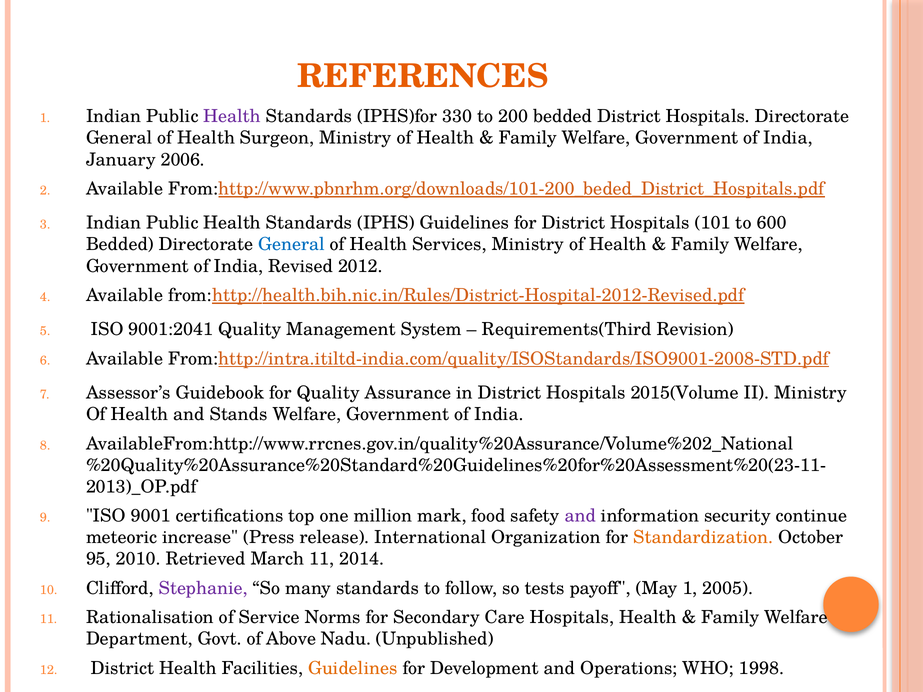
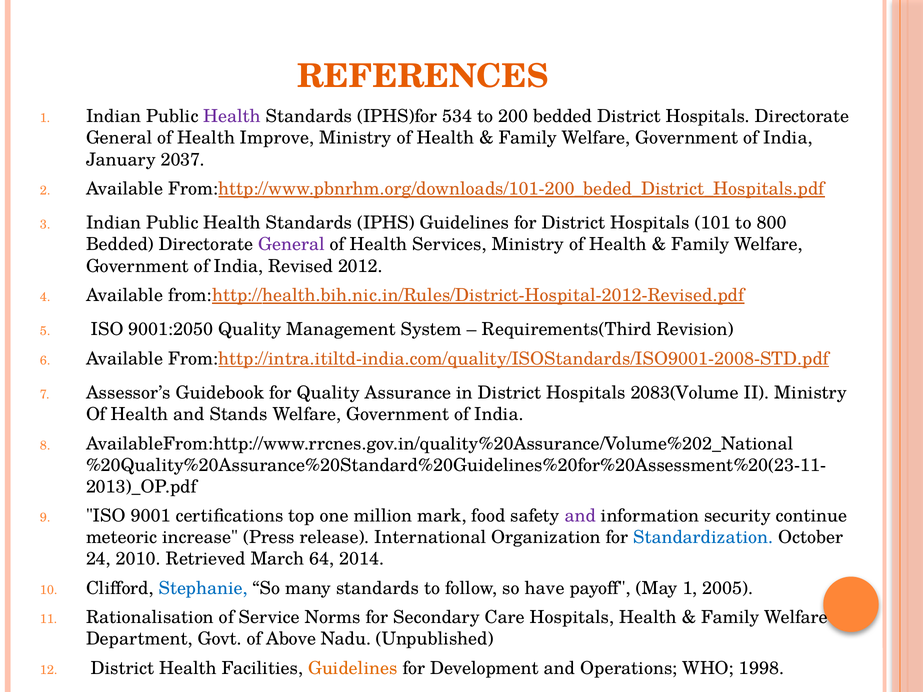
330: 330 -> 534
Surgeon: Surgeon -> Improve
2006: 2006 -> 2037
600: 600 -> 800
General at (292, 245) colour: blue -> purple
9001:2041: 9001:2041 -> 9001:2050
2015(Volume: 2015(Volume -> 2083(Volume
Standardization colour: orange -> blue
95: 95 -> 24
March 11: 11 -> 64
Stephanie colour: purple -> blue
tests: tests -> have
